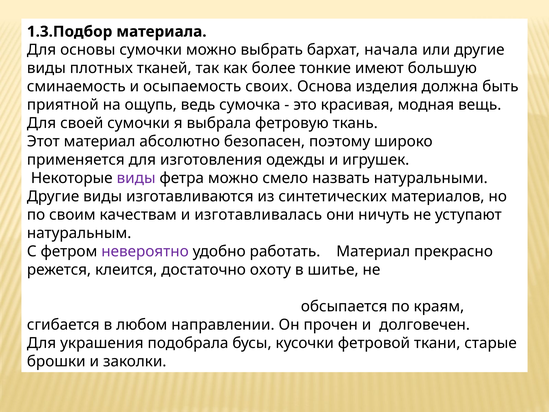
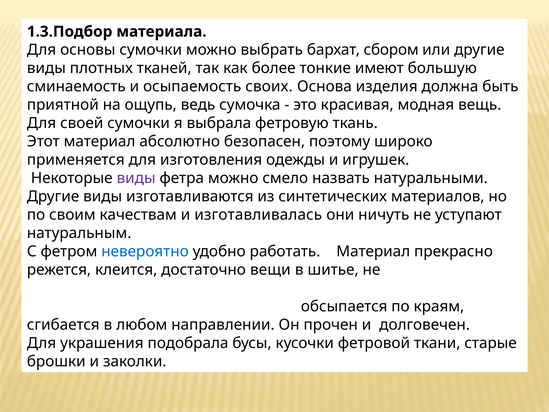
начала: начала -> сбором
невероятно colour: purple -> blue
охоту: охоту -> вещи
